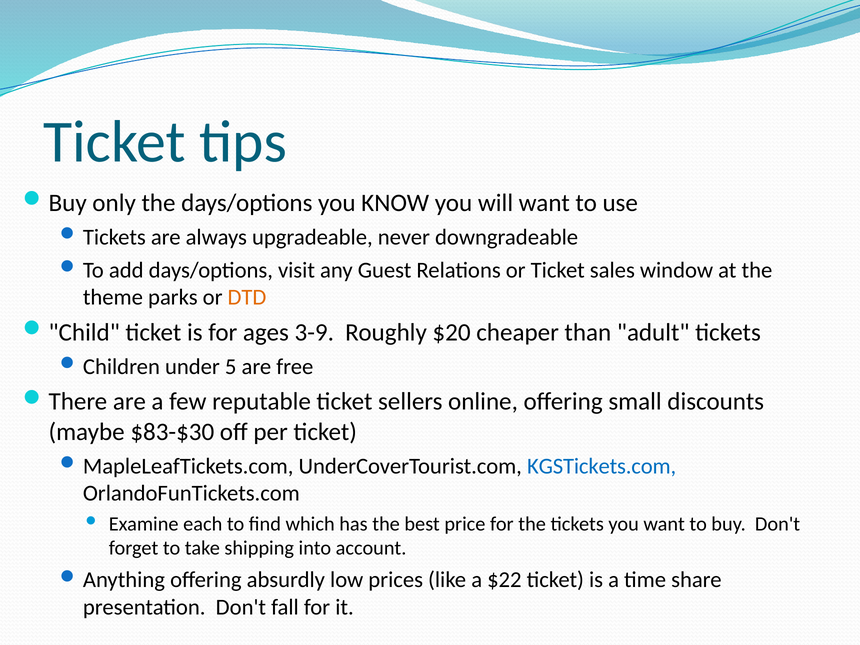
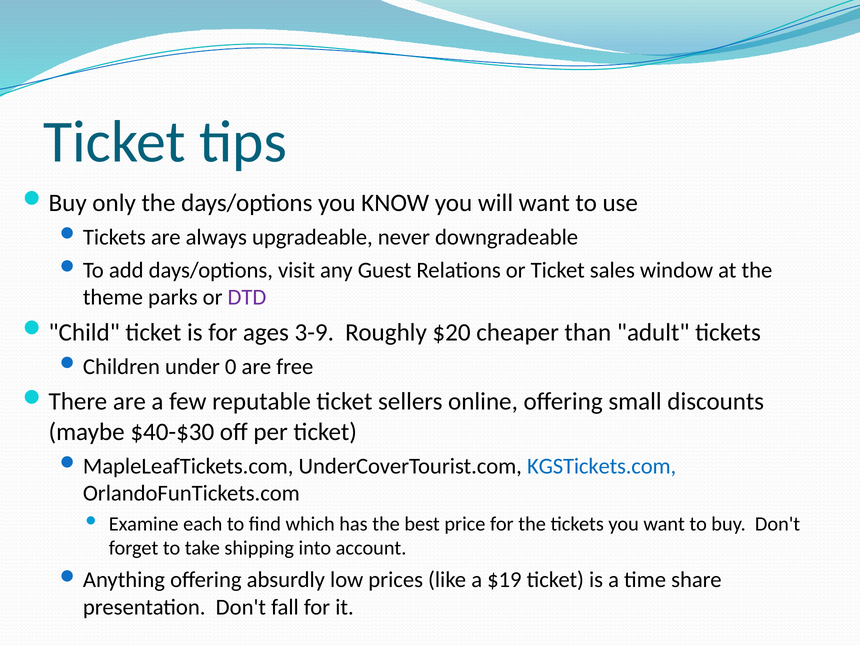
DTD colour: orange -> purple
5: 5 -> 0
$83-$30: $83-$30 -> $40-$30
$22: $22 -> $19
